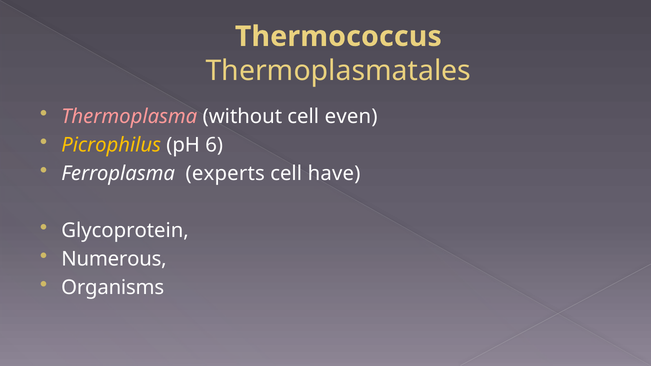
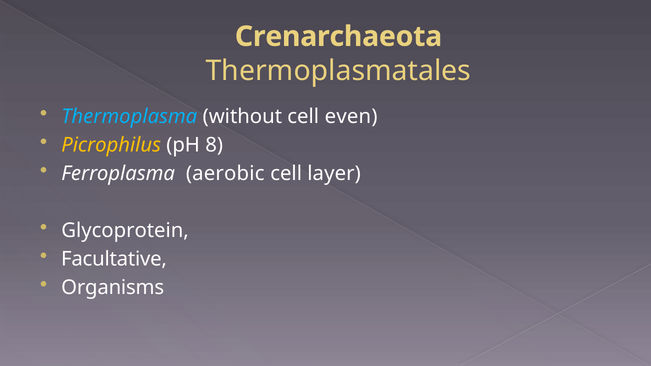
Thermococcus: Thermococcus -> Crenarchaeota
Thermoplasma colour: pink -> light blue
6: 6 -> 8
experts: experts -> aerobic
have: have -> layer
Numerous: Numerous -> Facultative
